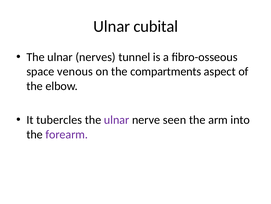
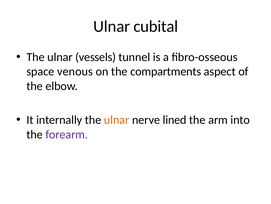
nerves: nerves -> vessels
tubercles: tubercles -> internally
ulnar at (117, 120) colour: purple -> orange
seen: seen -> lined
